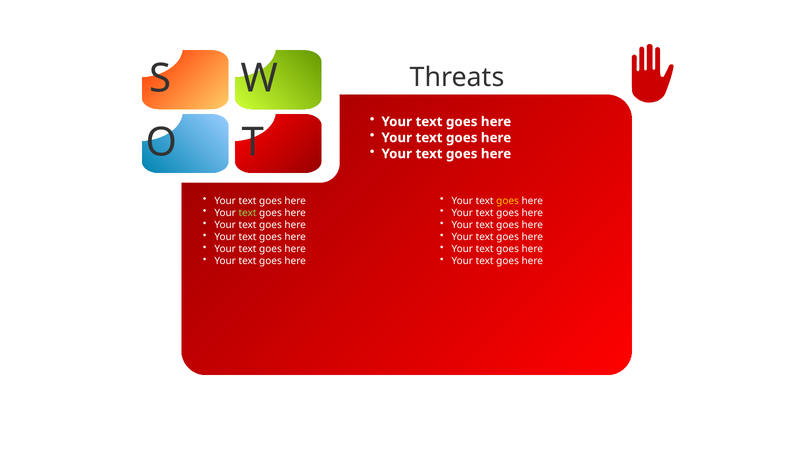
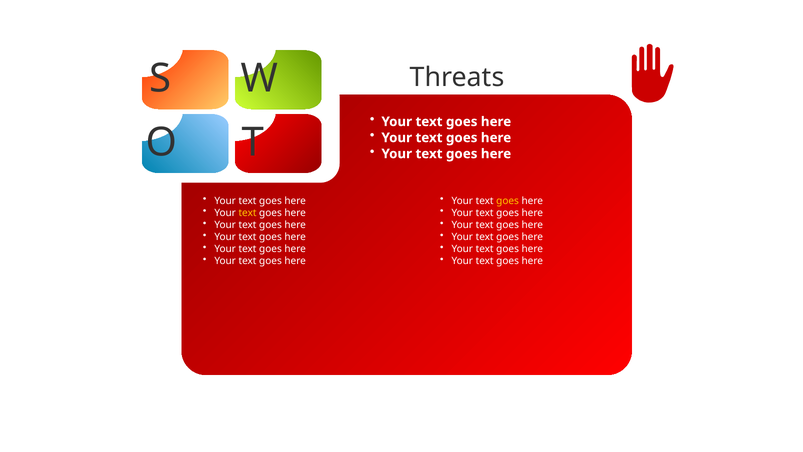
text at (248, 213) colour: light green -> yellow
